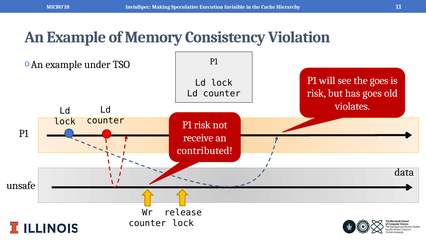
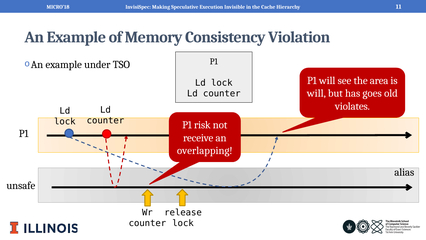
the goes: goes -> area
risk at (316, 93): risk -> will
contributed: contributed -> overlapping
data: data -> alias
